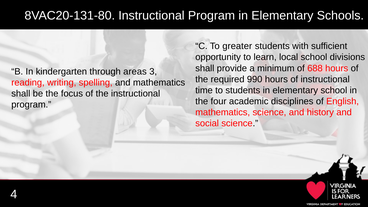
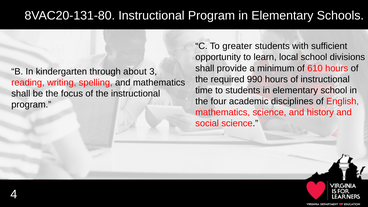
688: 688 -> 610
areas: areas -> about
